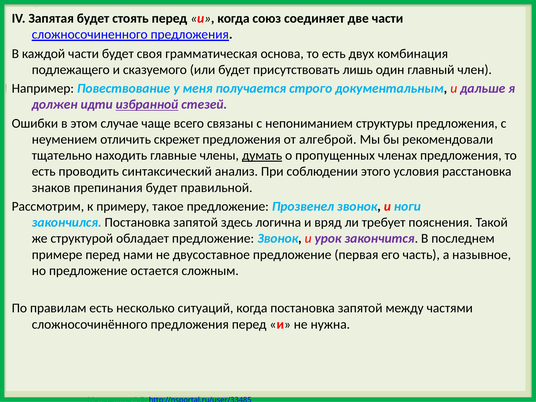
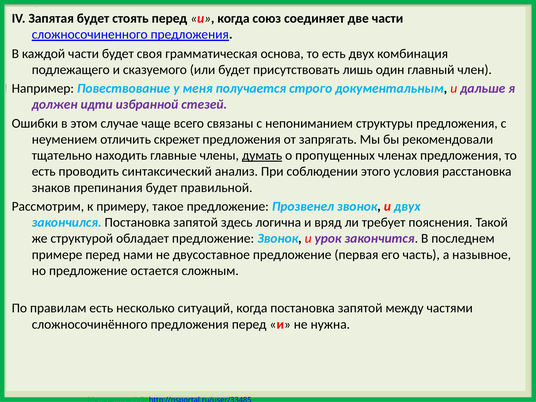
избранной underline: present -> none
алгеброй: алгеброй -> запрягать
и ноги: ноги -> двух
